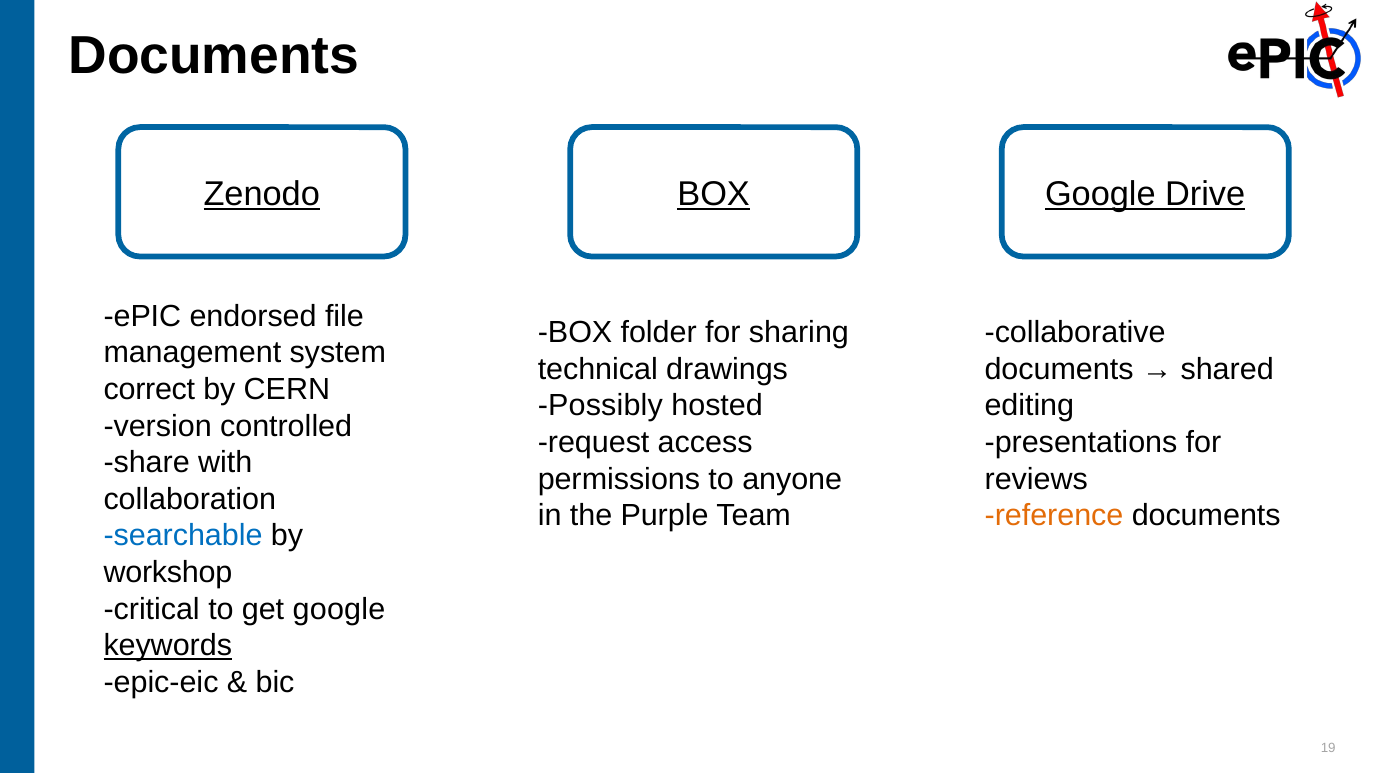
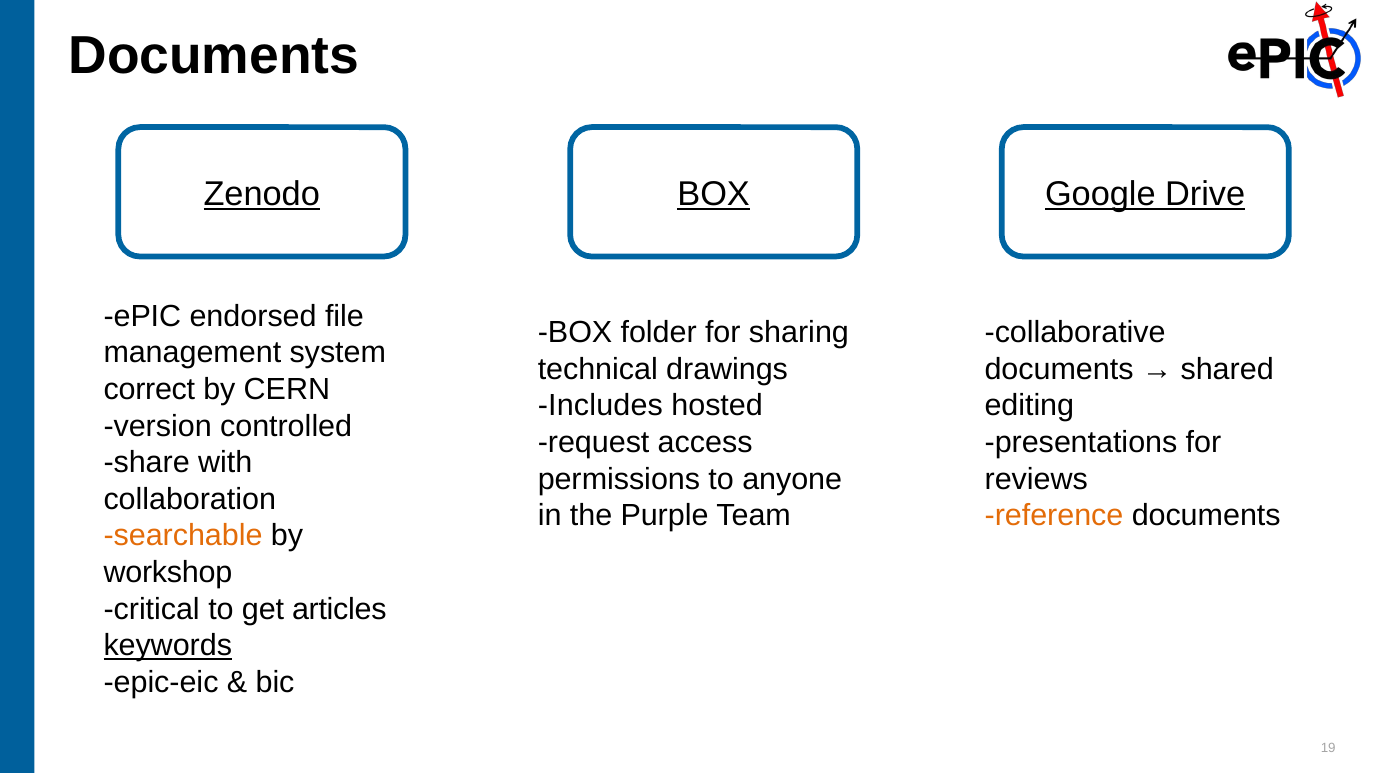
Possibly: Possibly -> Includes
searchable colour: blue -> orange
get google: google -> articles
